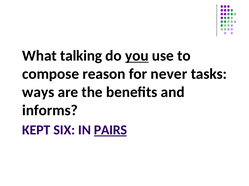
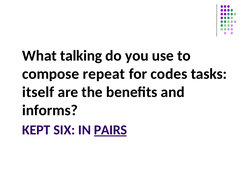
you underline: present -> none
reason: reason -> repeat
never: never -> codes
ways: ways -> itself
